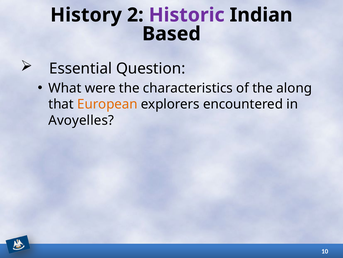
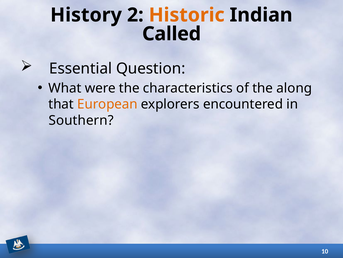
Historic colour: purple -> orange
Based: Based -> Called
Avoyelles: Avoyelles -> Southern
